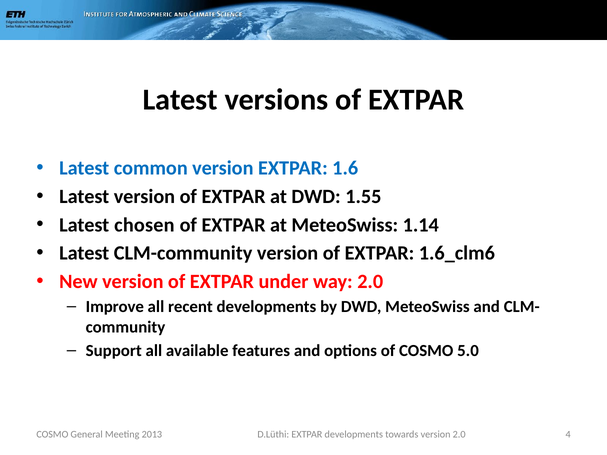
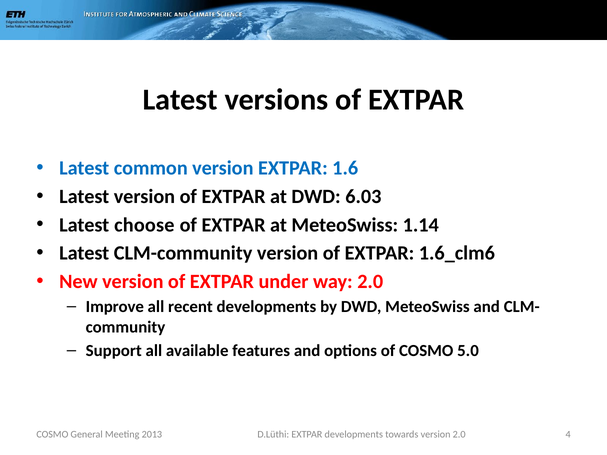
1.55: 1.55 -> 6.03
chosen: chosen -> choose
